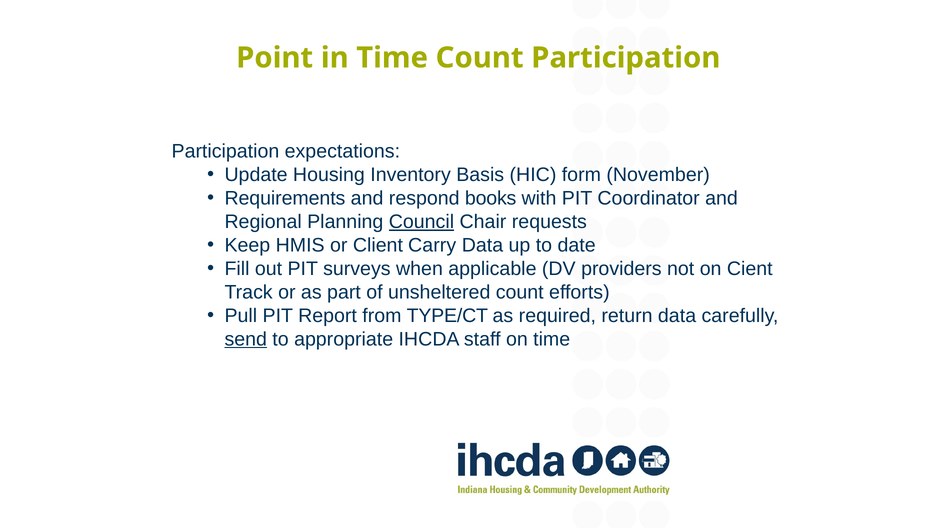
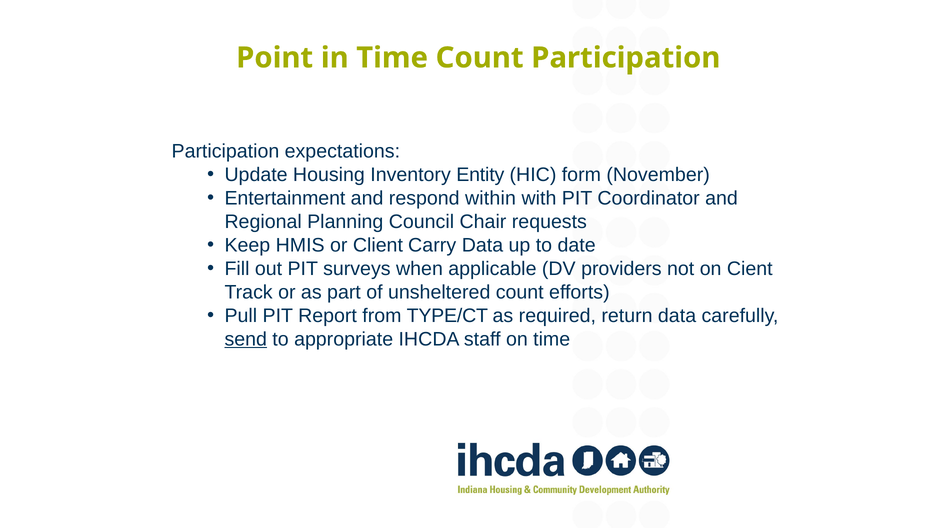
Basis: Basis -> Entity
Requirements: Requirements -> Entertainment
books: books -> within
Council underline: present -> none
